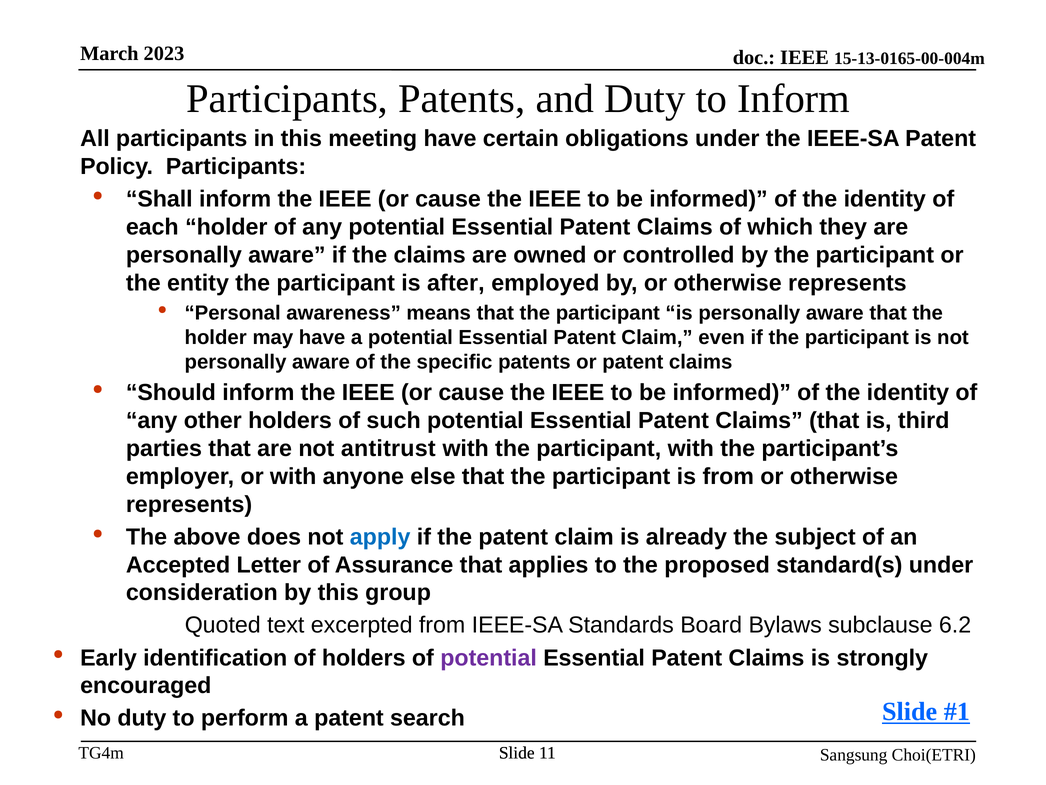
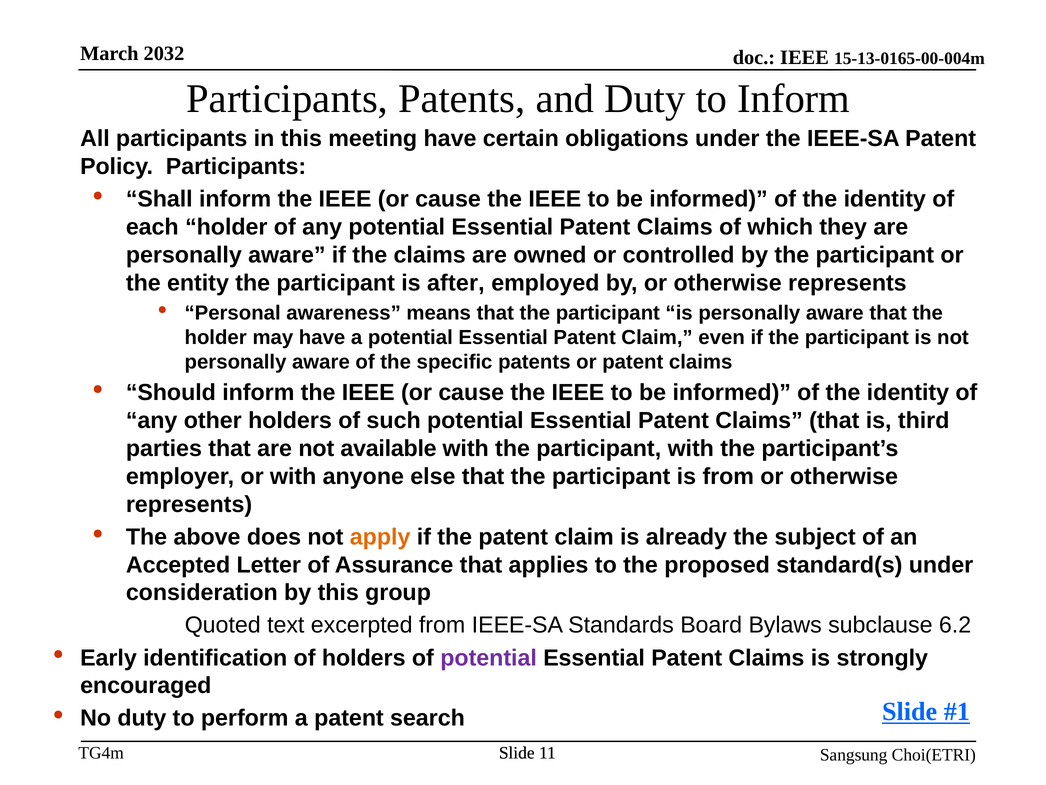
2023: 2023 -> 2032
antitrust: antitrust -> available
apply colour: blue -> orange
